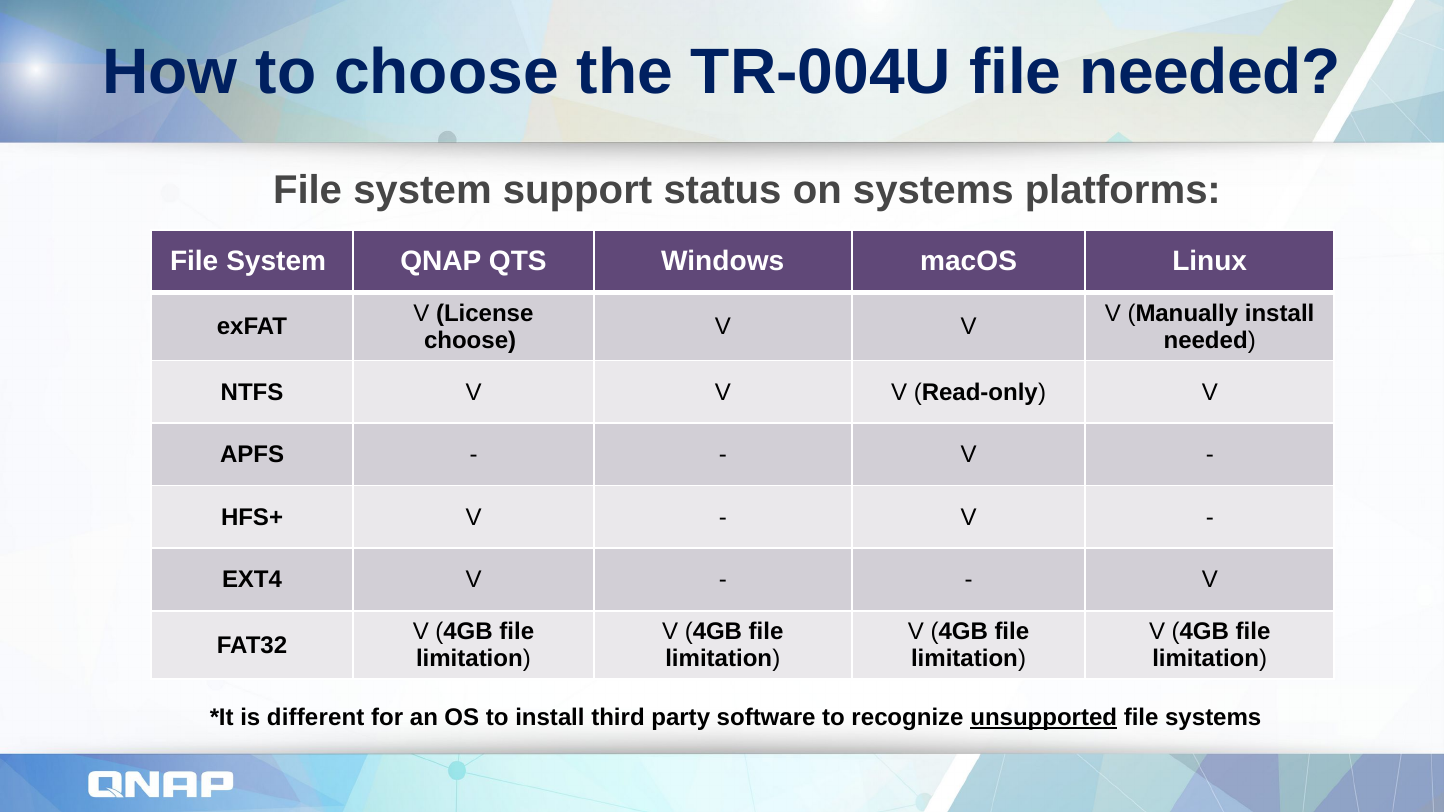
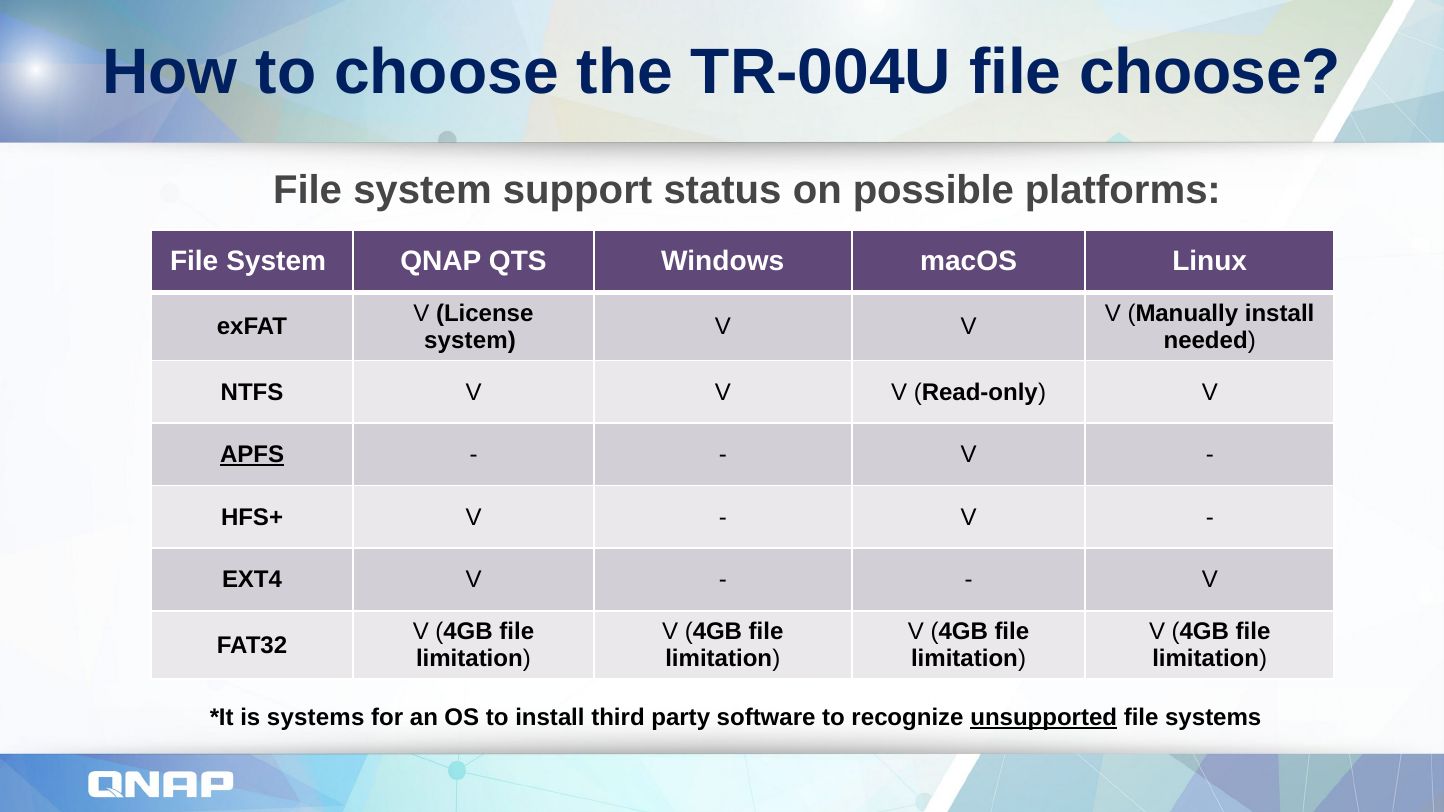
file needed: needed -> choose
on systems: systems -> possible
choose at (470, 340): choose -> system
APFS underline: none -> present
is different: different -> systems
